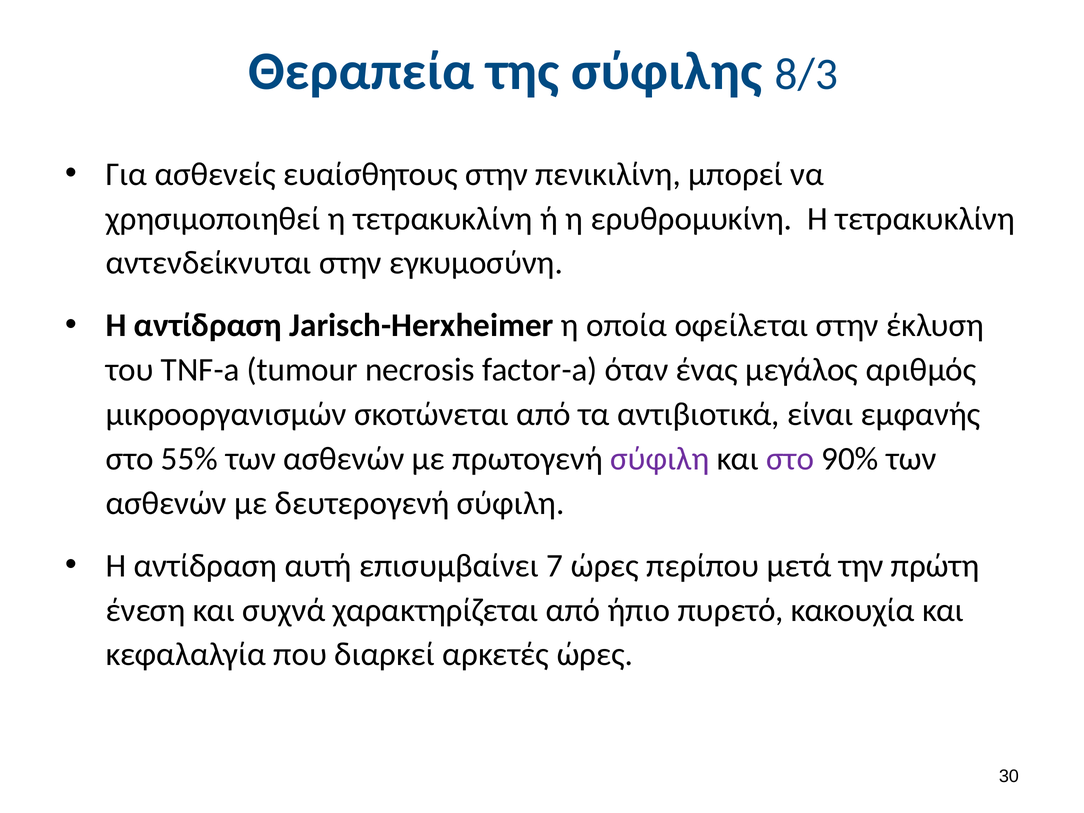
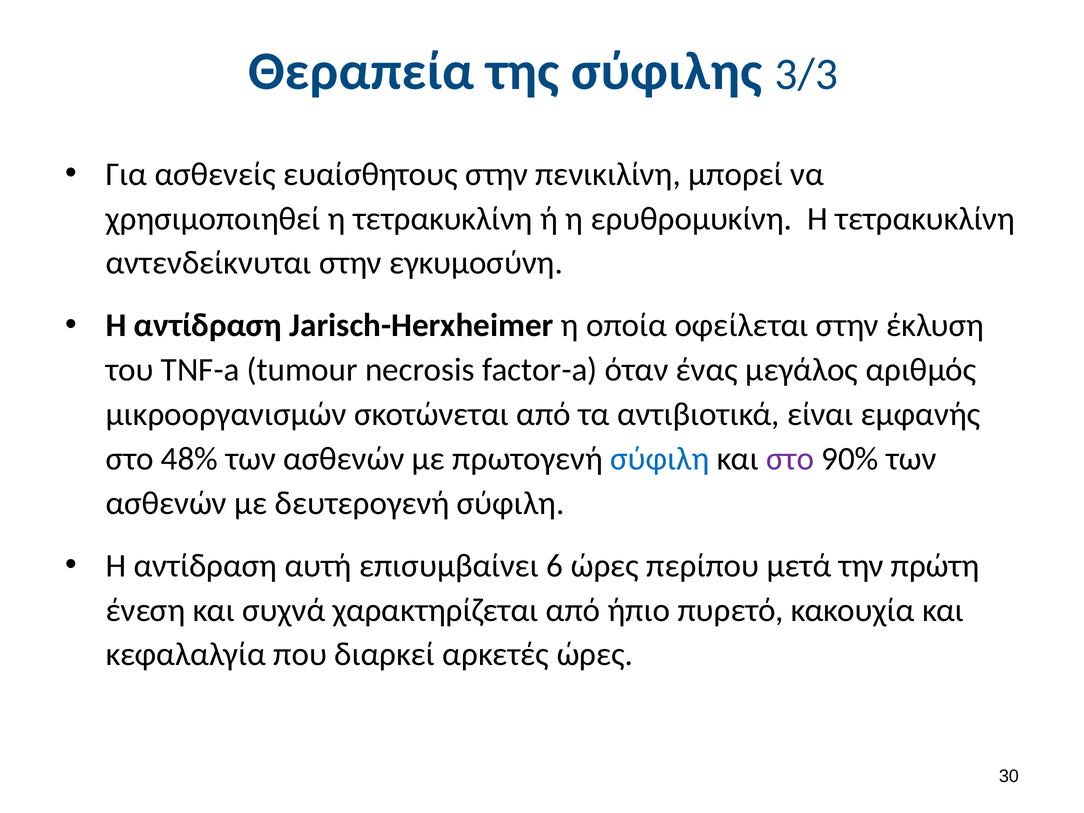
8/3: 8/3 -> 3/3
55%: 55% -> 48%
σύφιλη at (660, 459) colour: purple -> blue
7: 7 -> 6
